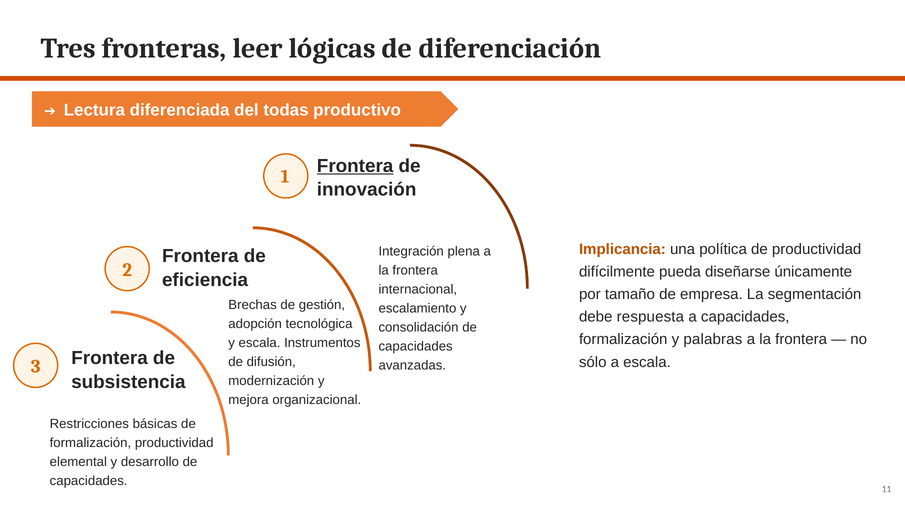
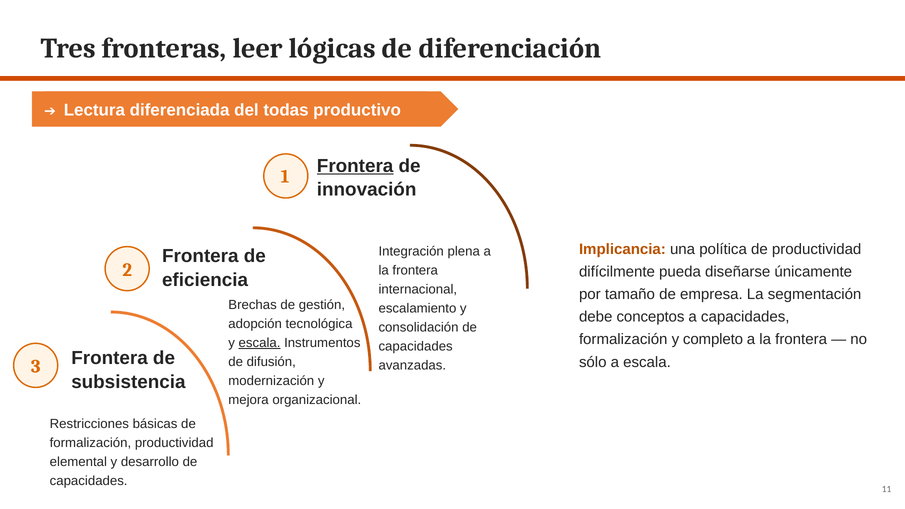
respuesta: respuesta -> conceptos
palabras: palabras -> completo
escala at (260, 343) underline: none -> present
